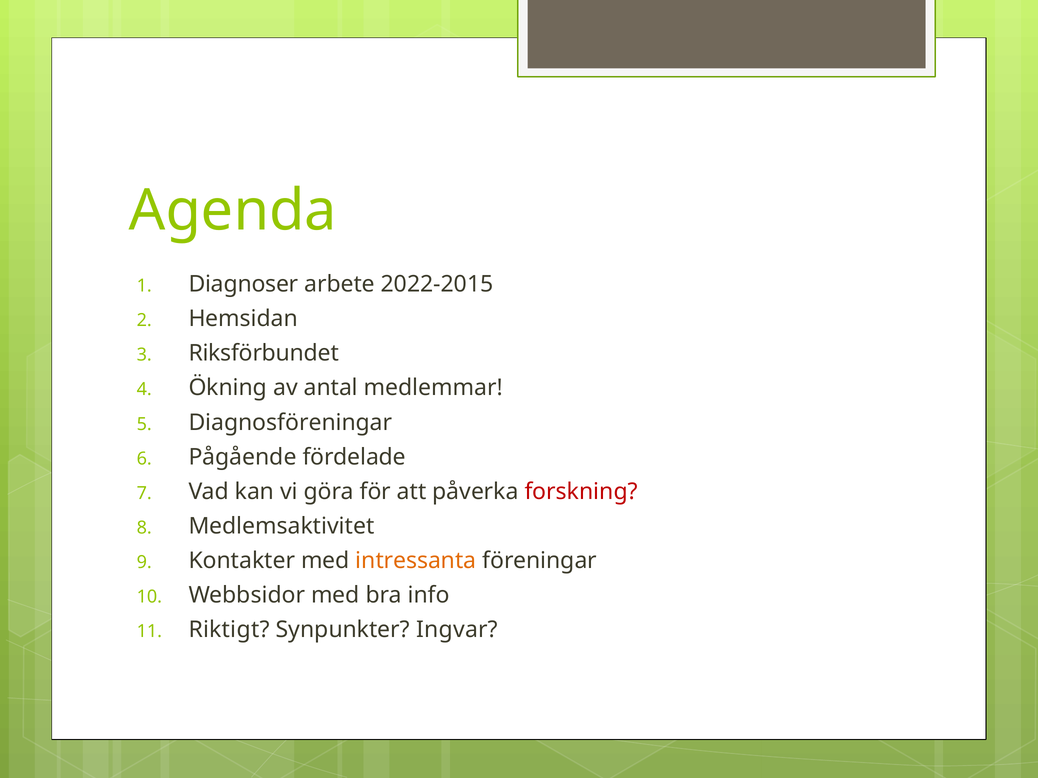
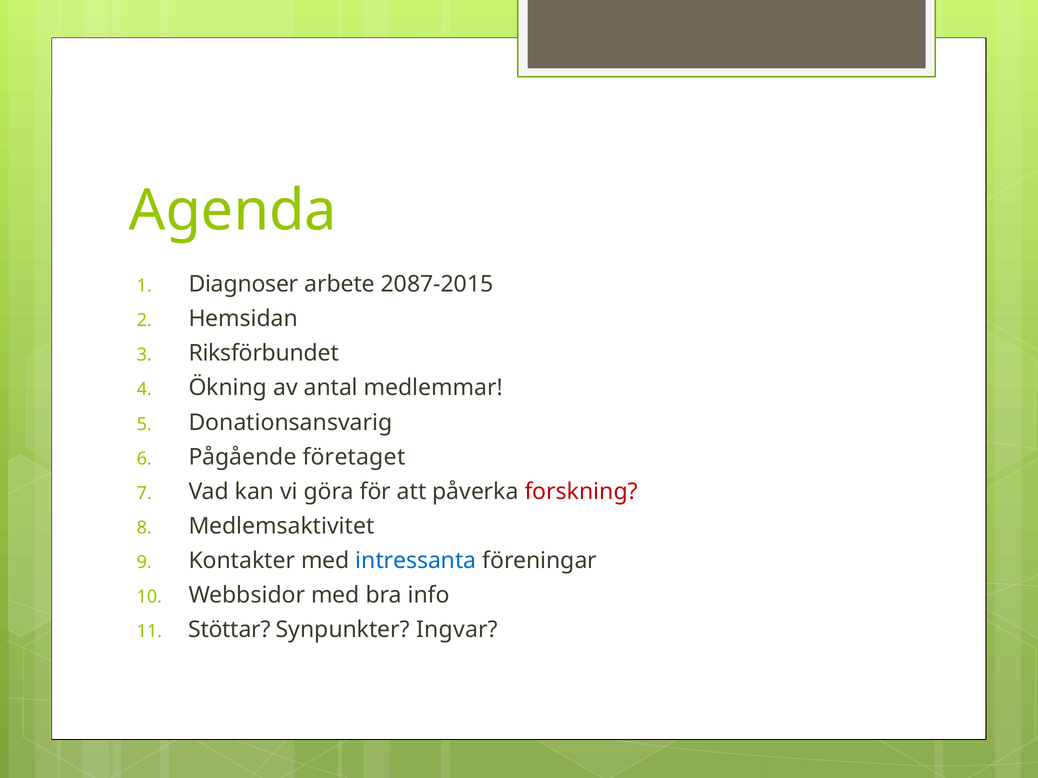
2022-2015: 2022-2015 -> 2087-2015
Diagnosföreningar: Diagnosföreningar -> Donationsansvarig
fördelade: fördelade -> företaget
intressanta colour: orange -> blue
Riktigt: Riktigt -> Stöttar
